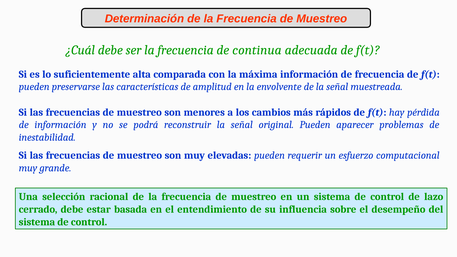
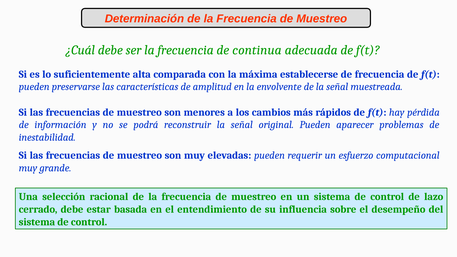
máxima información: información -> establecerse
